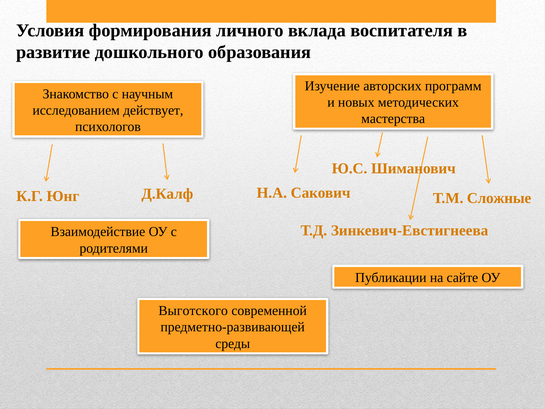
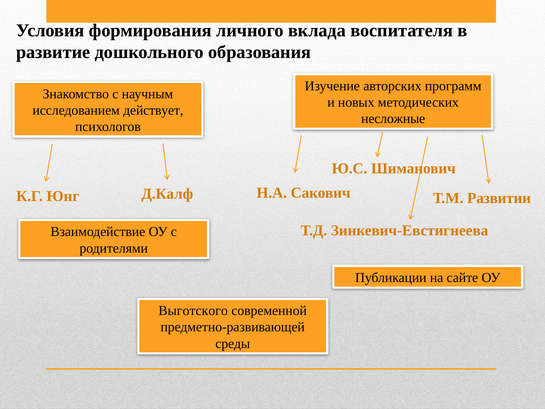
мастерства: мастерства -> несложные
Сложные: Сложные -> Развитии
